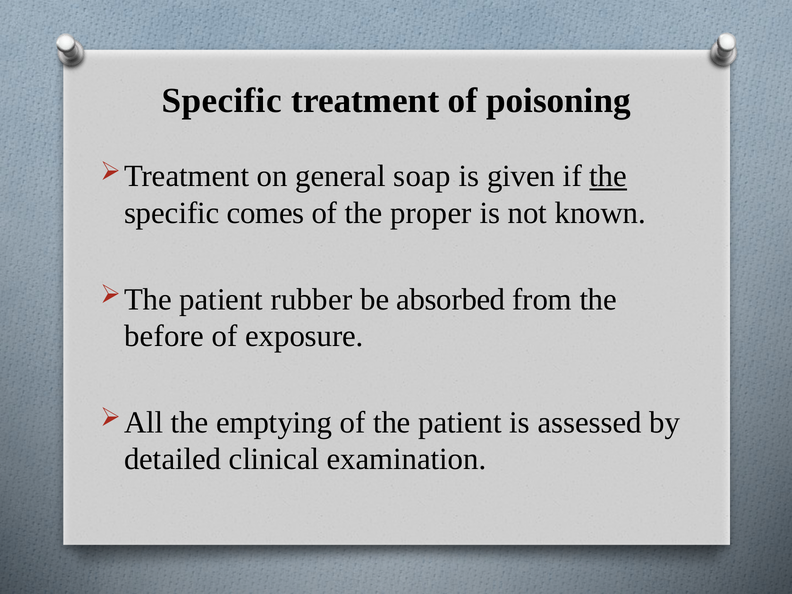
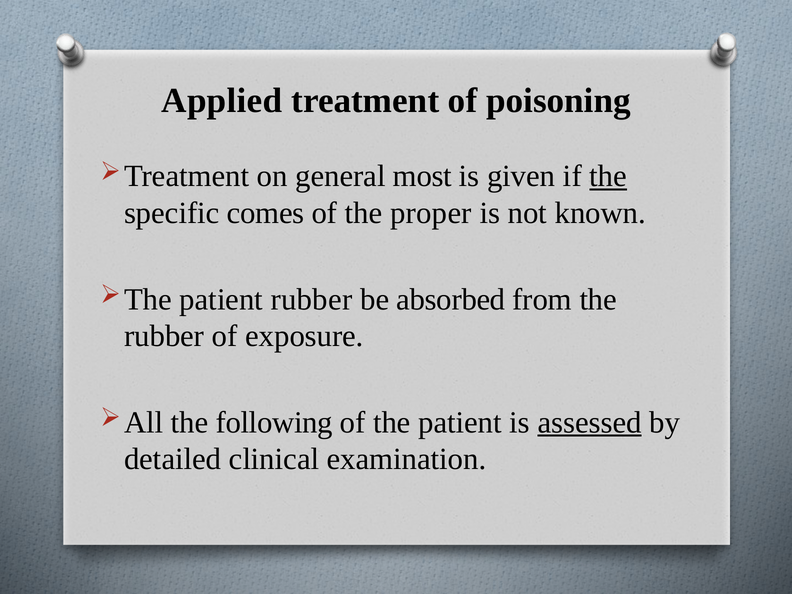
Specific at (222, 101): Specific -> Applied
soap: soap -> most
before at (164, 336): before -> rubber
emptying: emptying -> following
assessed underline: none -> present
